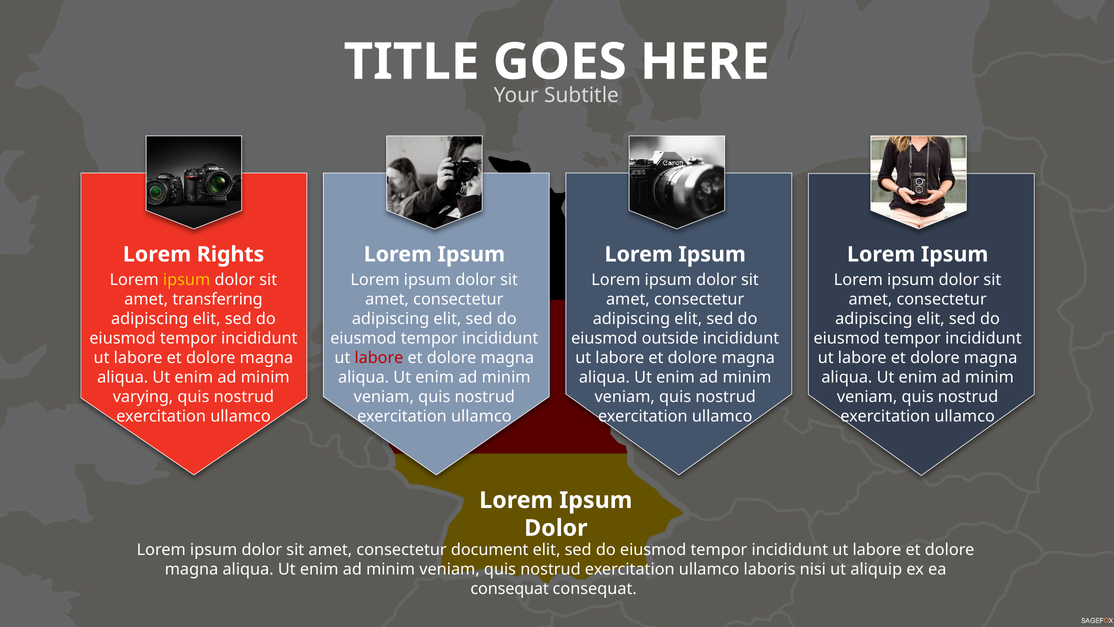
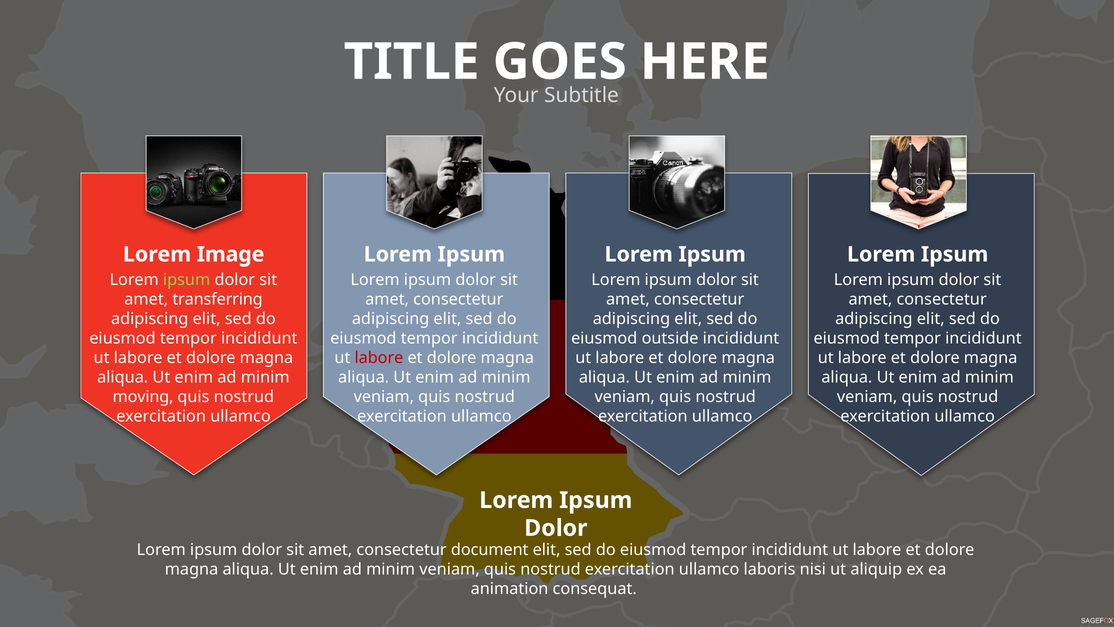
Rights: Rights -> Image
ipsum at (187, 280) colour: yellow -> light green
varying: varying -> moving
consequat at (510, 588): consequat -> animation
